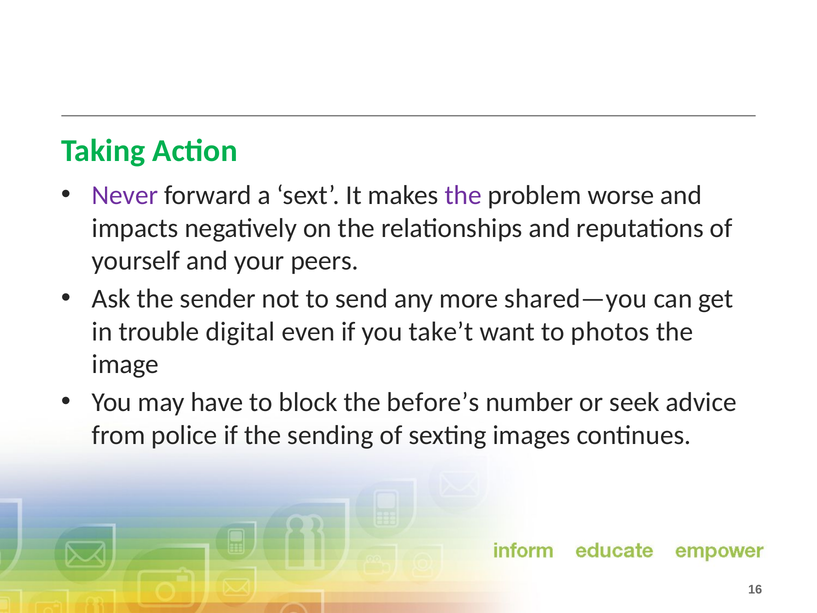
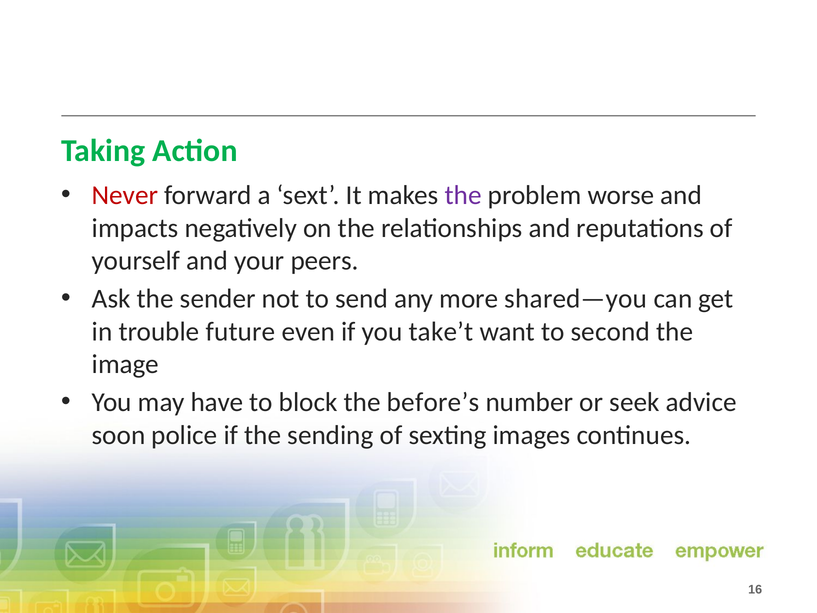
Never colour: purple -> red
digital: digital -> future
photos: photos -> second
from: from -> soon
